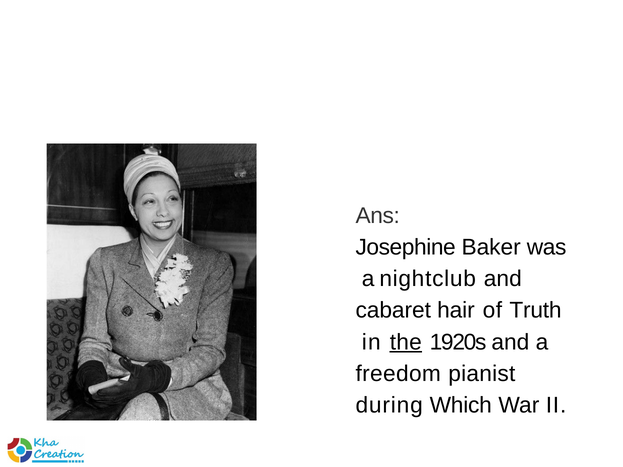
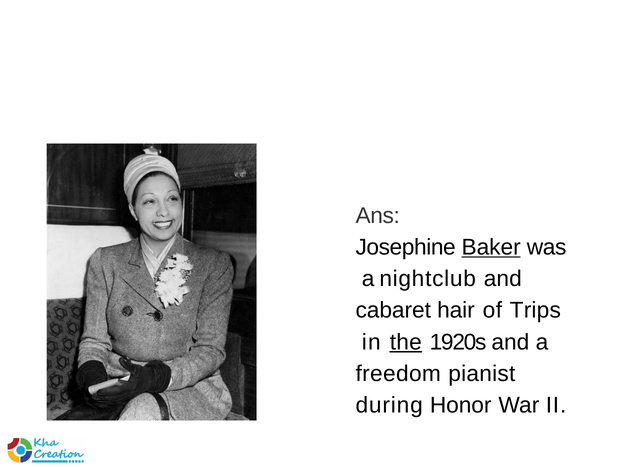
Baker underline: none -> present
Truth: Truth -> Trips
Which: Which -> Honor
